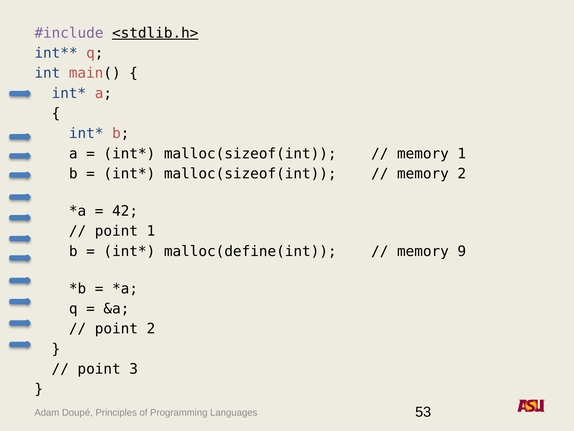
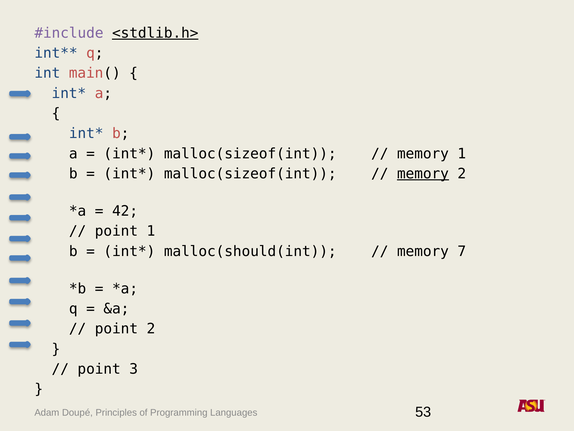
memory at (423, 174) underline: none -> present
malloc(define(int: malloc(define(int -> malloc(should(int
9: 9 -> 7
